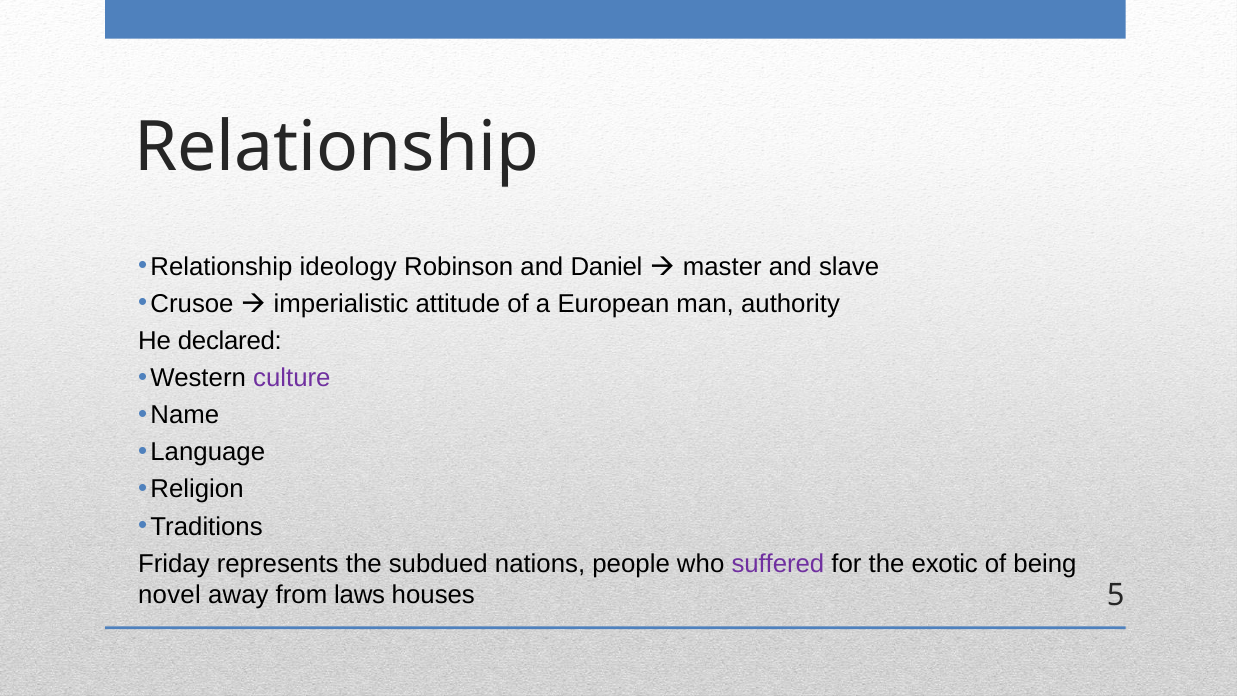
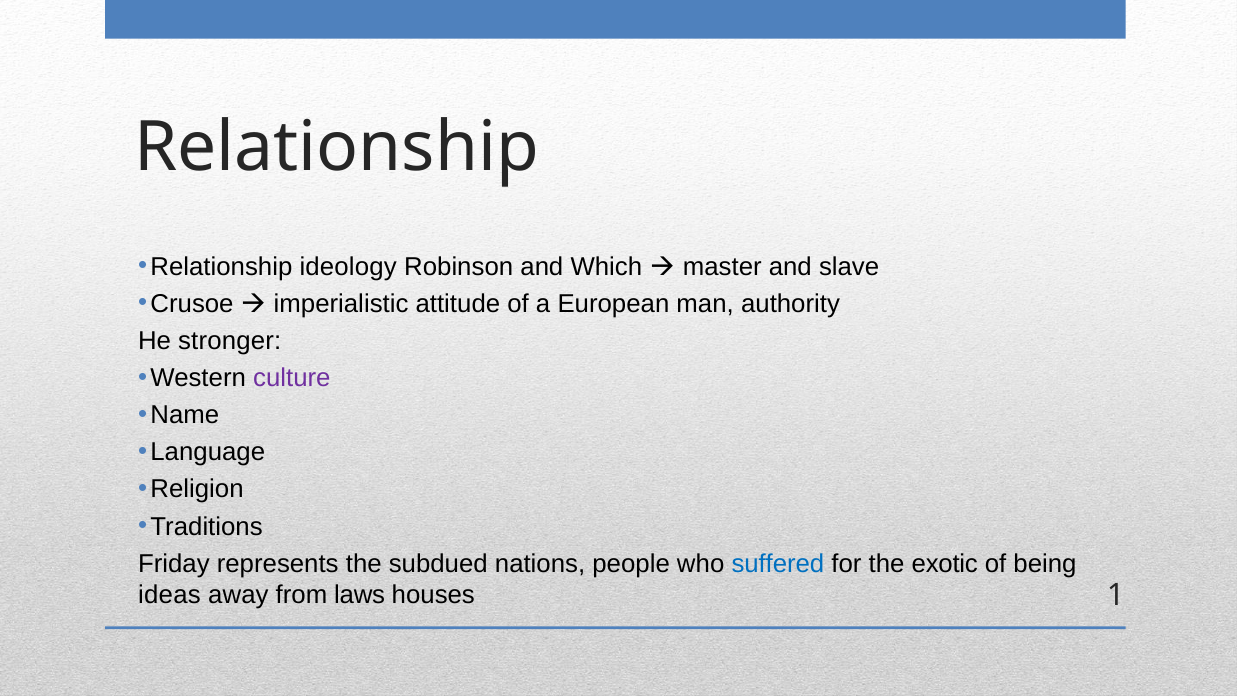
Daniel: Daniel -> Which
declared: declared -> stronger
suffered colour: purple -> blue
novel: novel -> ideas
5: 5 -> 1
